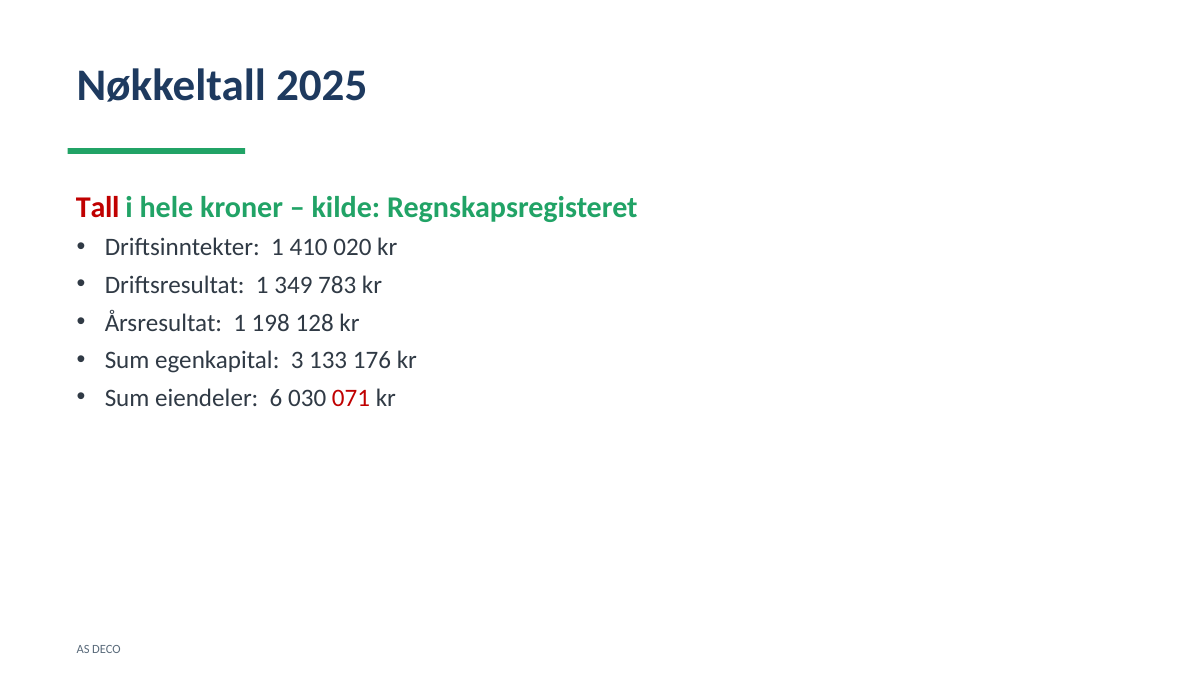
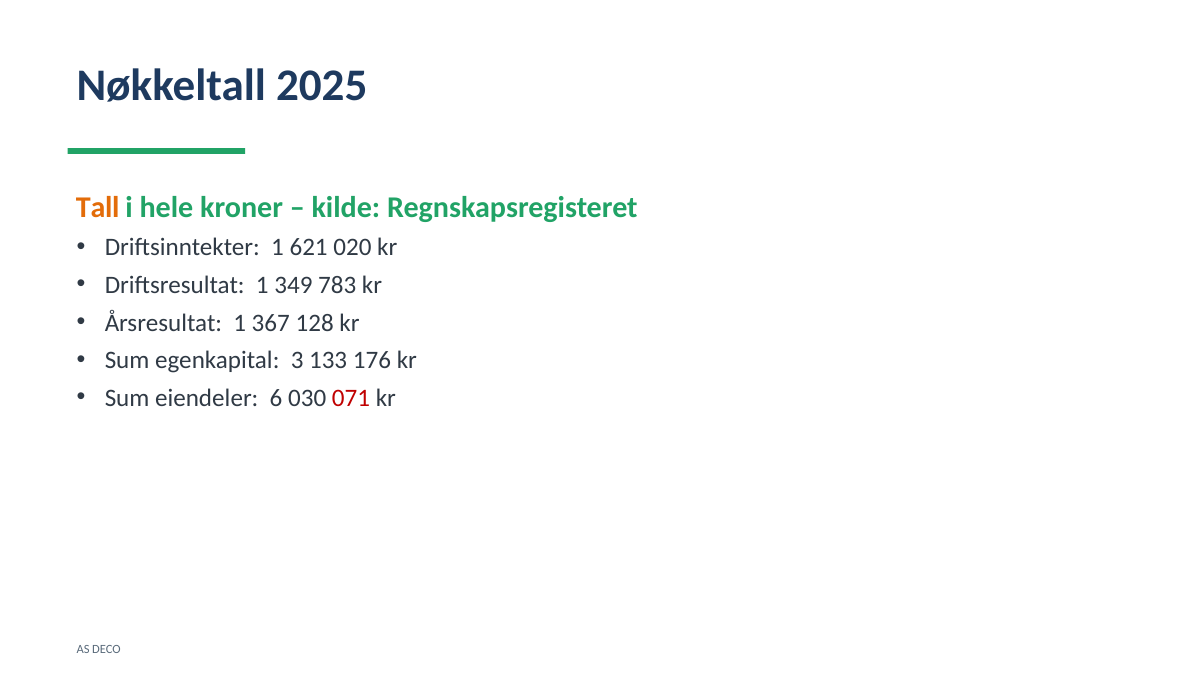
Tall colour: red -> orange
410: 410 -> 621
198: 198 -> 367
